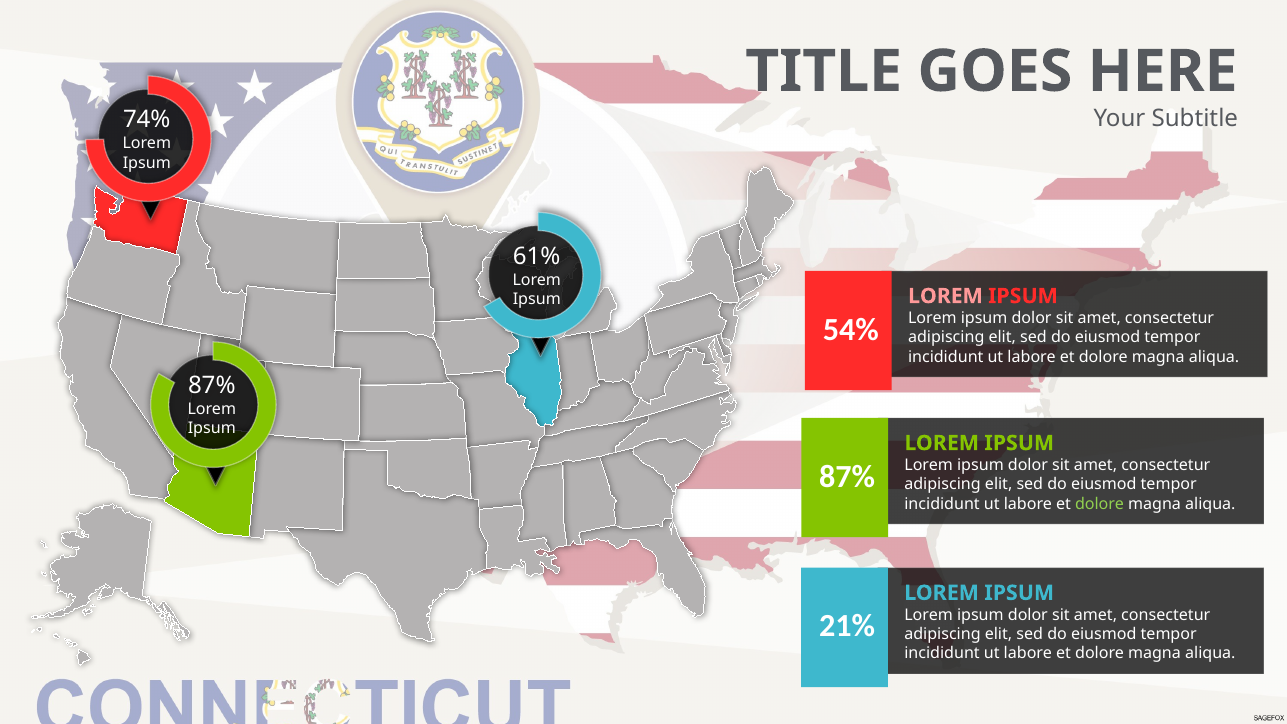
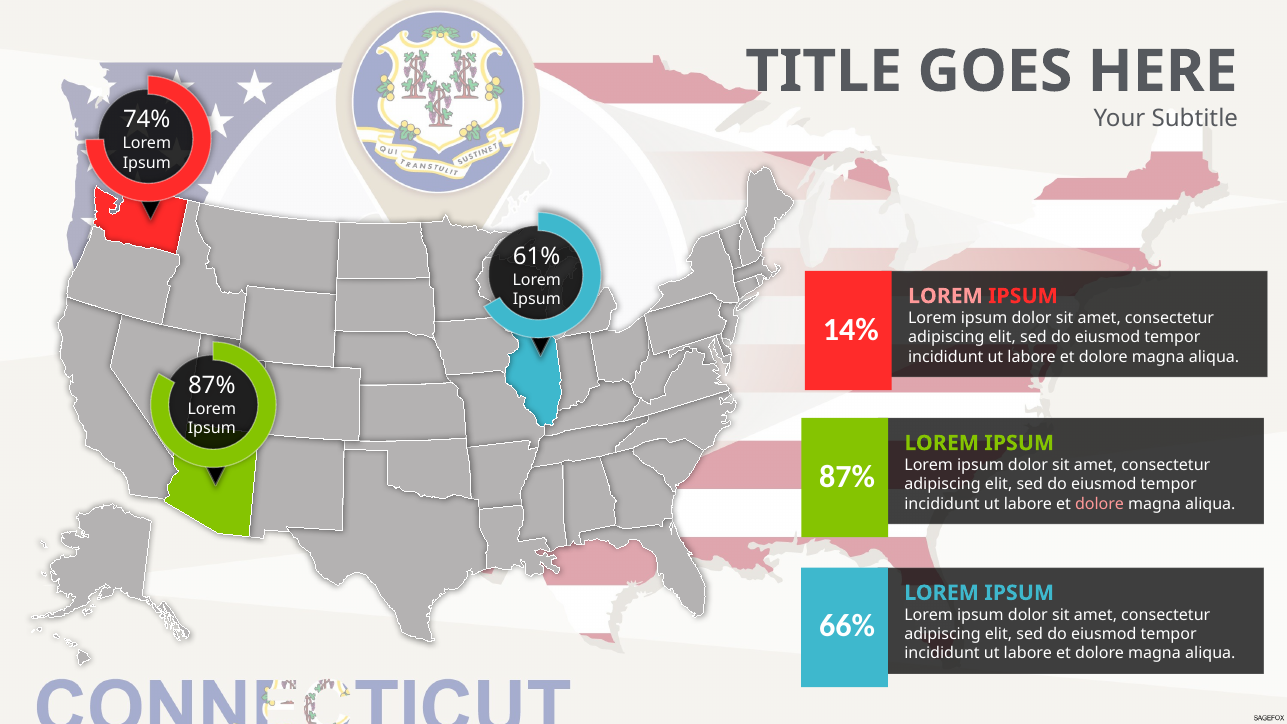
54%: 54% -> 14%
dolore at (1100, 504) colour: light green -> pink
21%: 21% -> 66%
